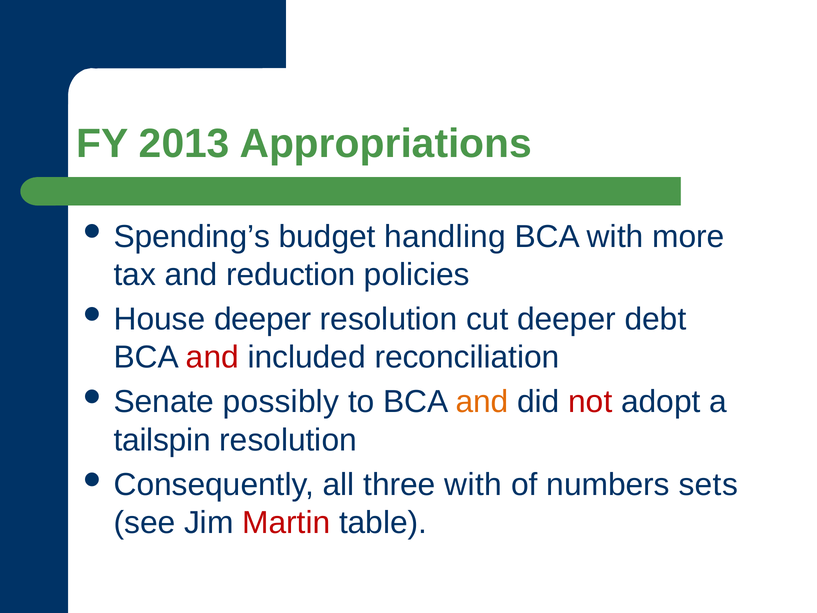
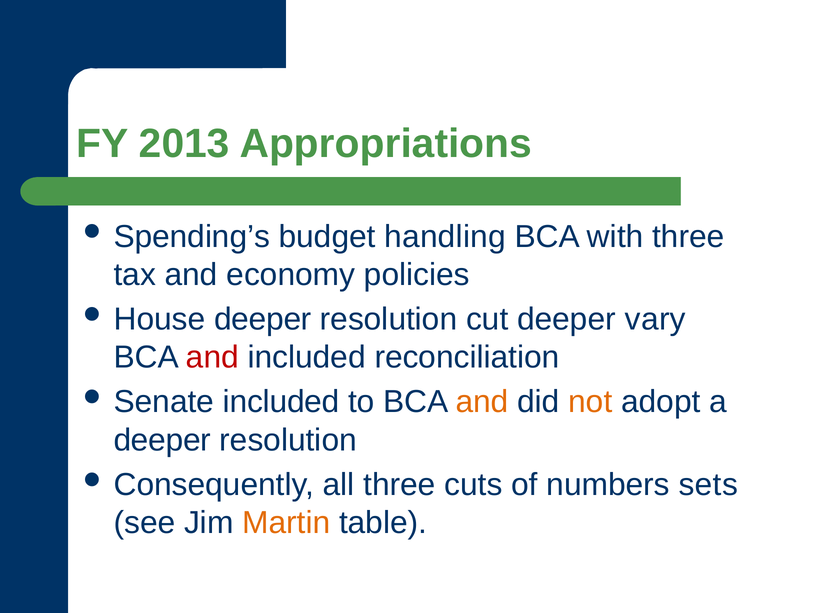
with more: more -> three
reduction: reduction -> economy
debt: debt -> vary
Senate possibly: possibly -> included
not colour: red -> orange
tailspin at (162, 440): tailspin -> deeper
three with: with -> cuts
Martin colour: red -> orange
